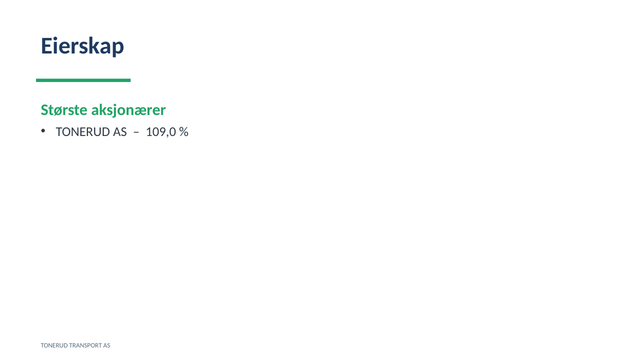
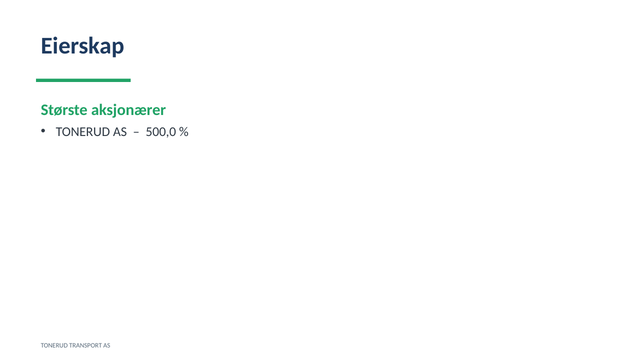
109,0: 109,0 -> 500,0
